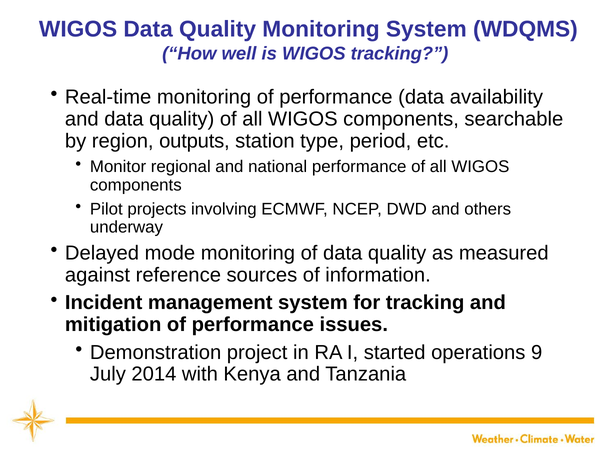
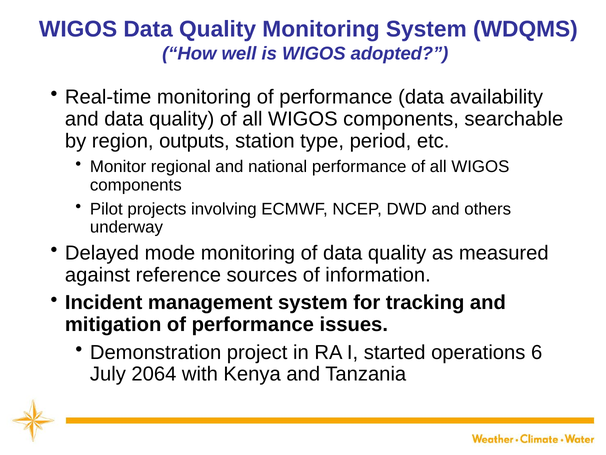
WIGOS tracking: tracking -> adopted
9: 9 -> 6
2014: 2014 -> 2064
